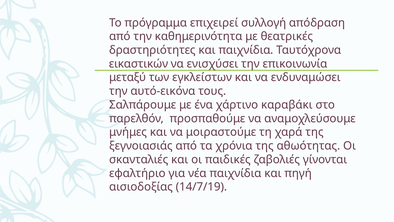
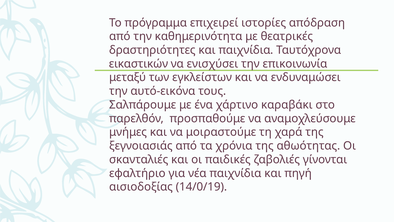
συλλογή: συλλογή -> ιστορίες
14/7/19: 14/7/19 -> 14/0/19
